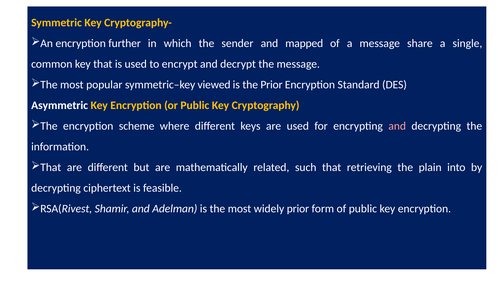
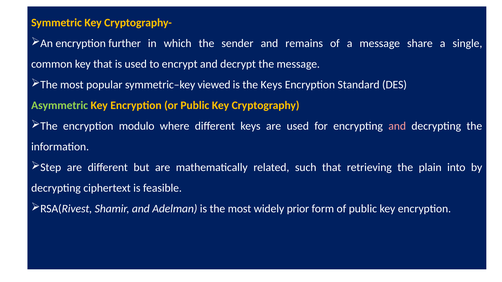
mapped: mapped -> remains
the Prior: Prior -> Keys
Asymmetric colour: white -> light green
scheme: scheme -> modulo
That at (51, 168): That -> Step
